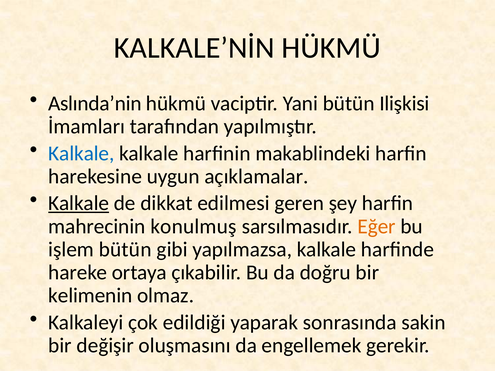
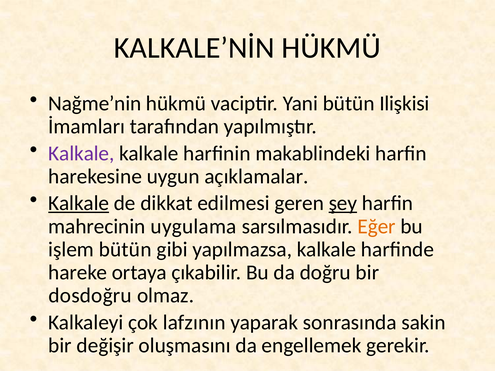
Aslında’nin: Aslında’nin -> Nağme’nin
Kalkale at (81, 153) colour: blue -> purple
şey underline: none -> present
konulmuş: konulmuş -> uygulama
kelimenin: kelimenin -> dosdoğru
edildiği: edildiği -> lafzının
